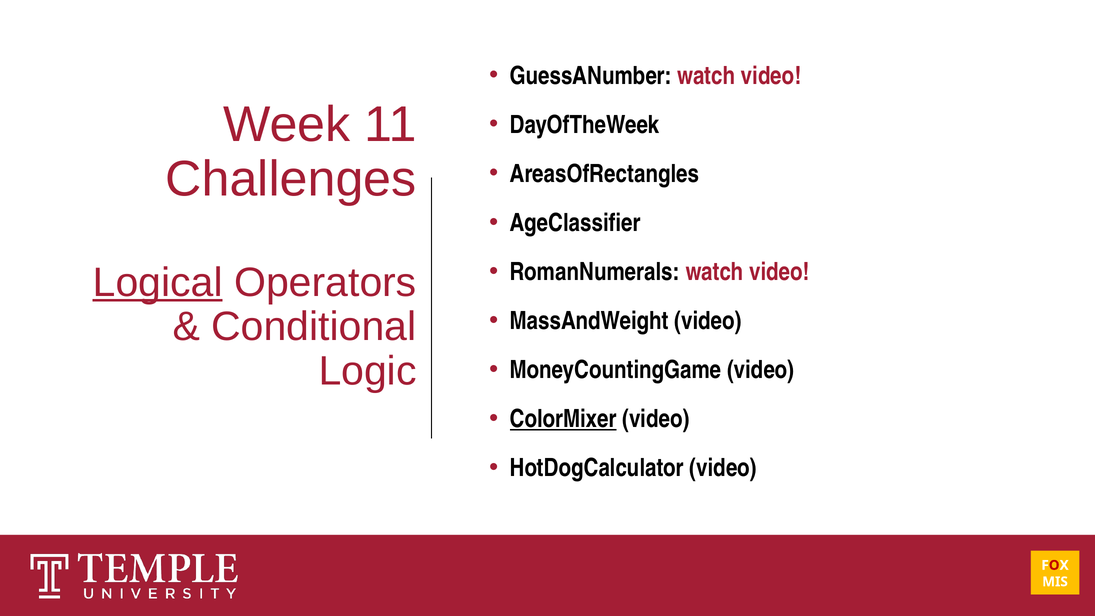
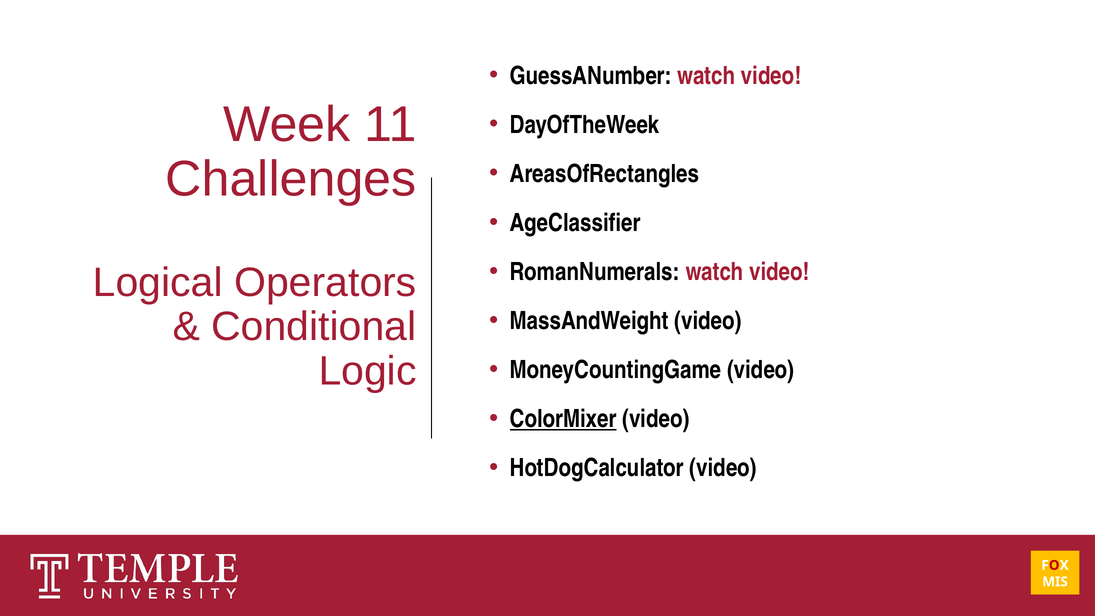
Logical underline: present -> none
